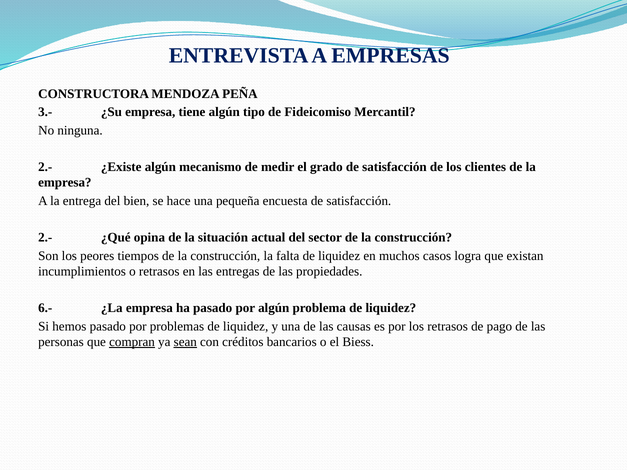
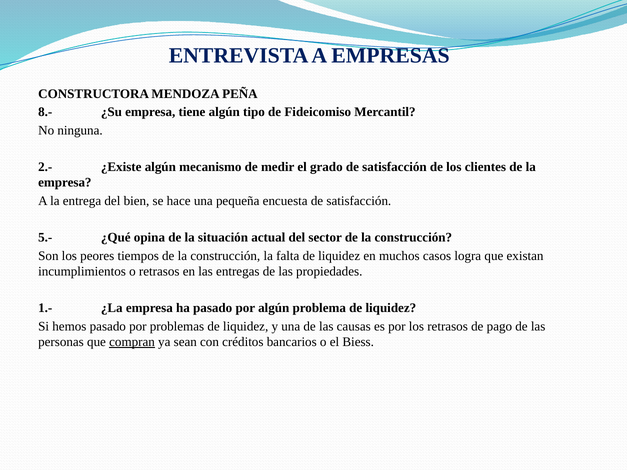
3.-: 3.- -> 8.-
2.- at (45, 238): 2.- -> 5.-
6.-: 6.- -> 1.-
sean underline: present -> none
